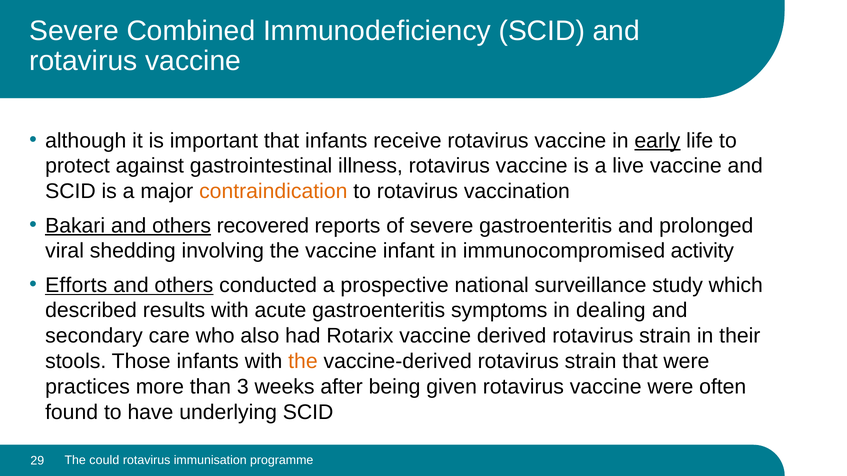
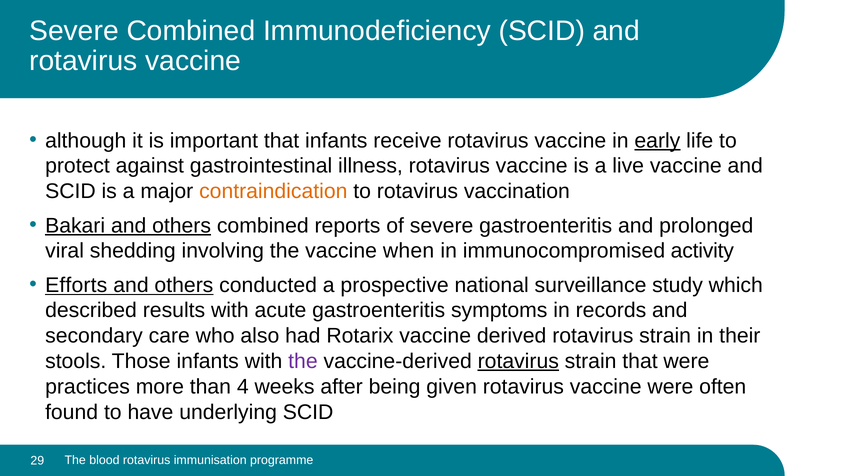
others recovered: recovered -> combined
infant: infant -> when
dealing: dealing -> records
the at (303, 362) colour: orange -> purple
rotavirus at (518, 362) underline: none -> present
3: 3 -> 4
could: could -> blood
